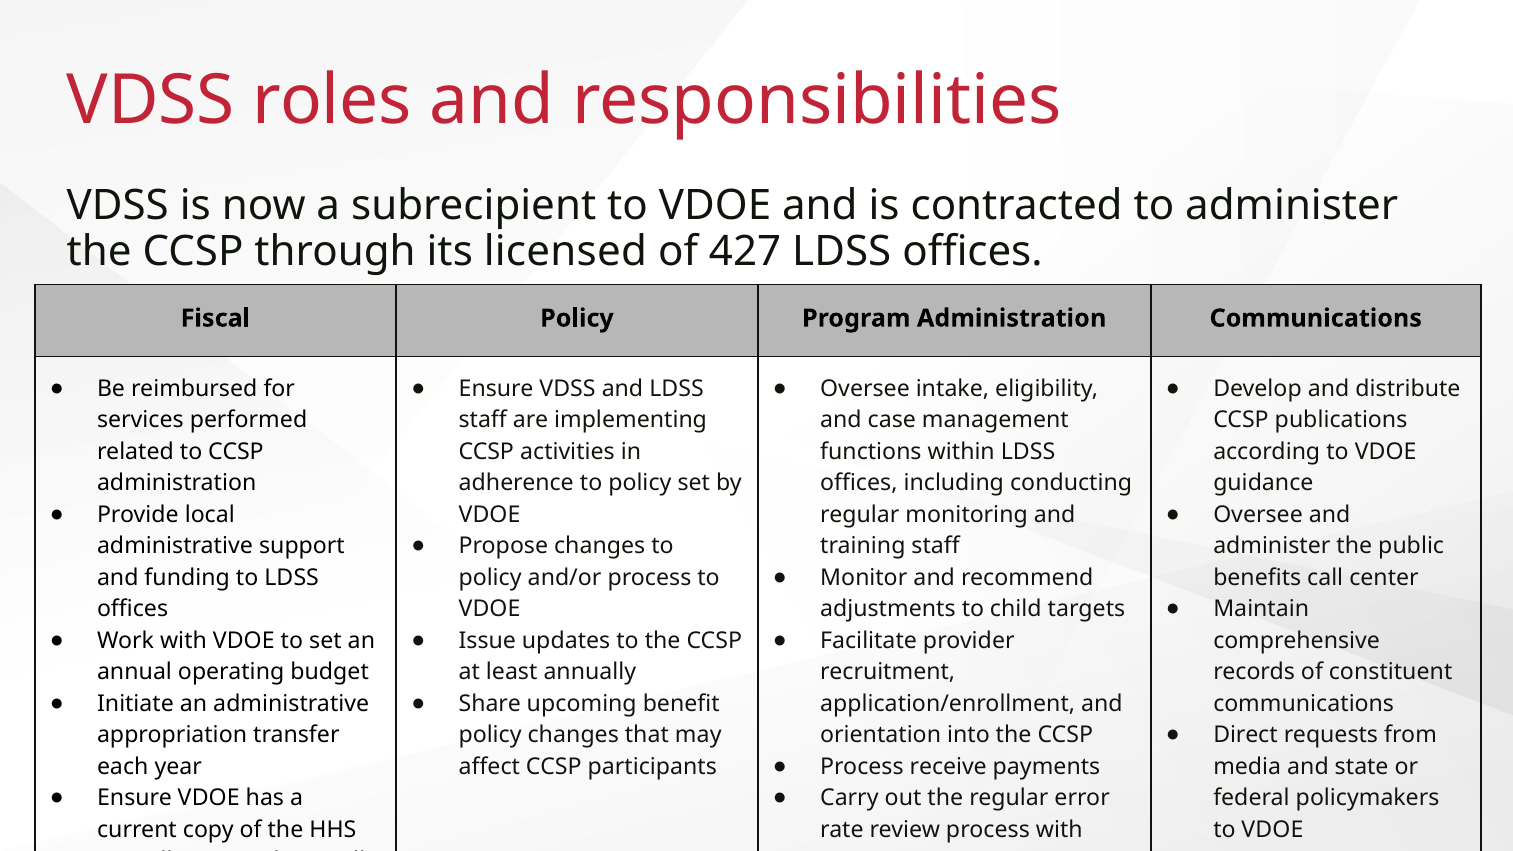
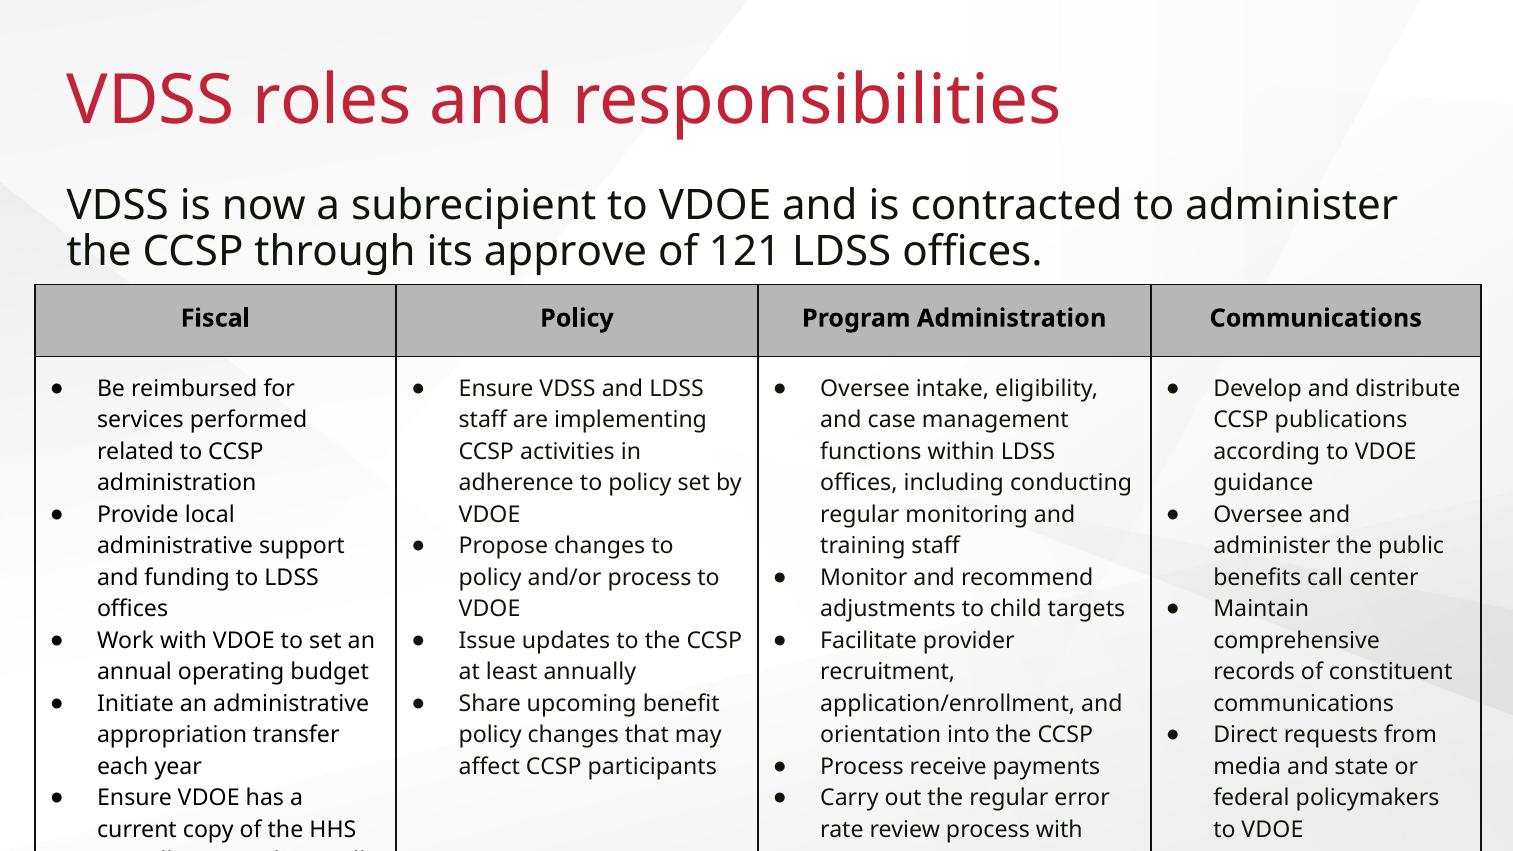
licensed: licensed -> approve
427: 427 -> 121
